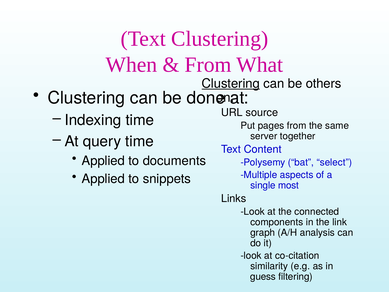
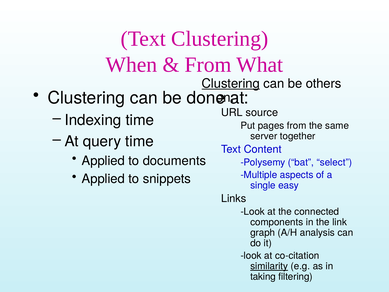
most: most -> easy
similarity underline: none -> present
guess: guess -> taking
